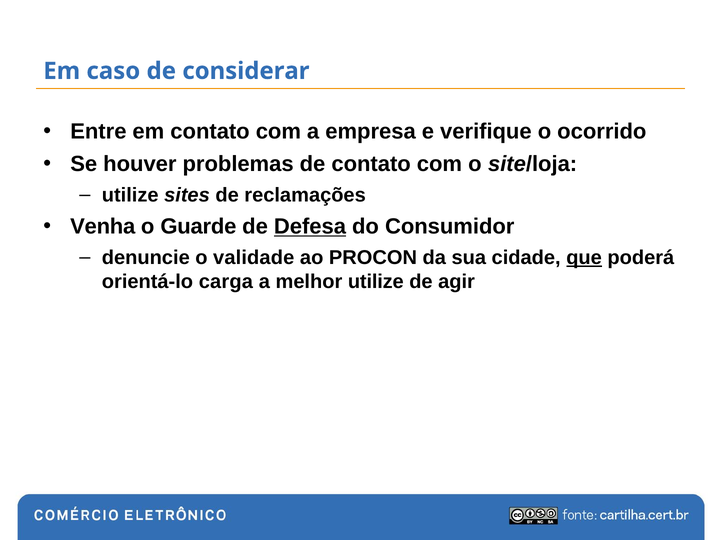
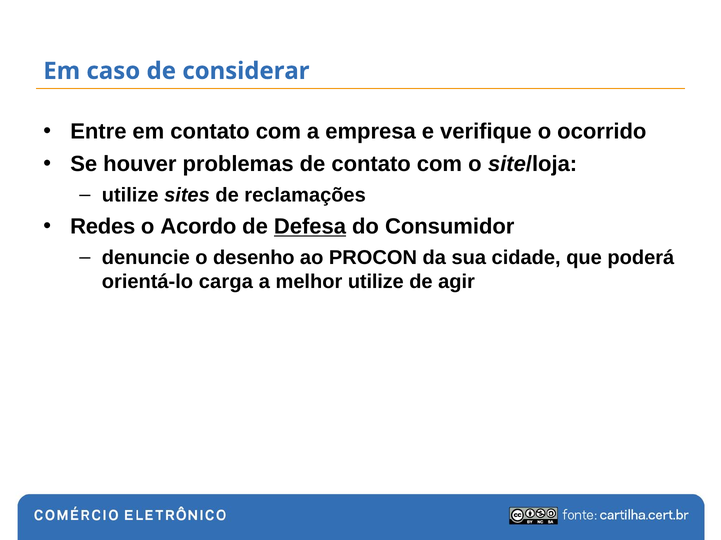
Venha: Venha -> Redes
Guarde: Guarde -> Acordo
validade: validade -> desenho
que underline: present -> none
